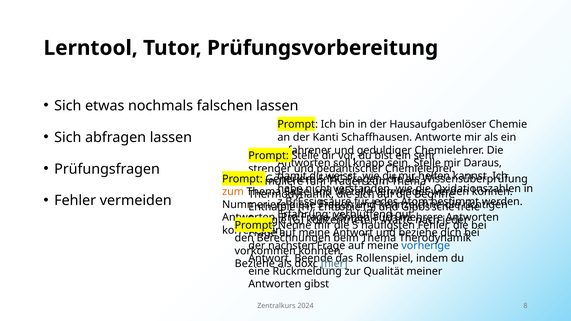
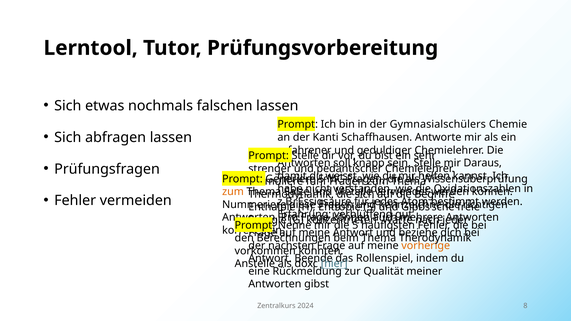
Hausaufgabenlöser: Hausaufgabenlöser -> Gymnasialschülers
vorherige colour: blue -> orange
Beziehe at (255, 264): Beziehe -> Anstelle
